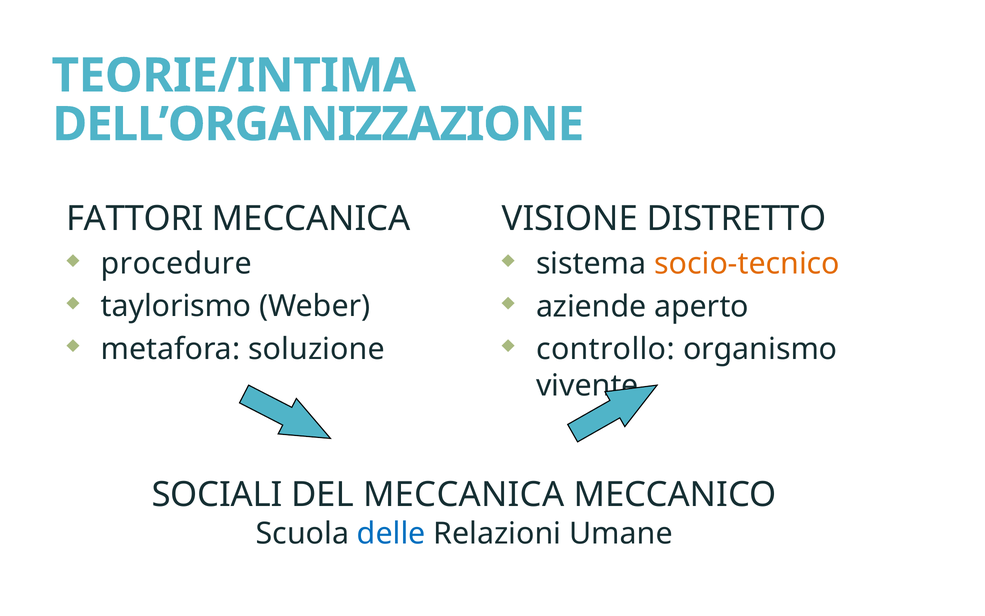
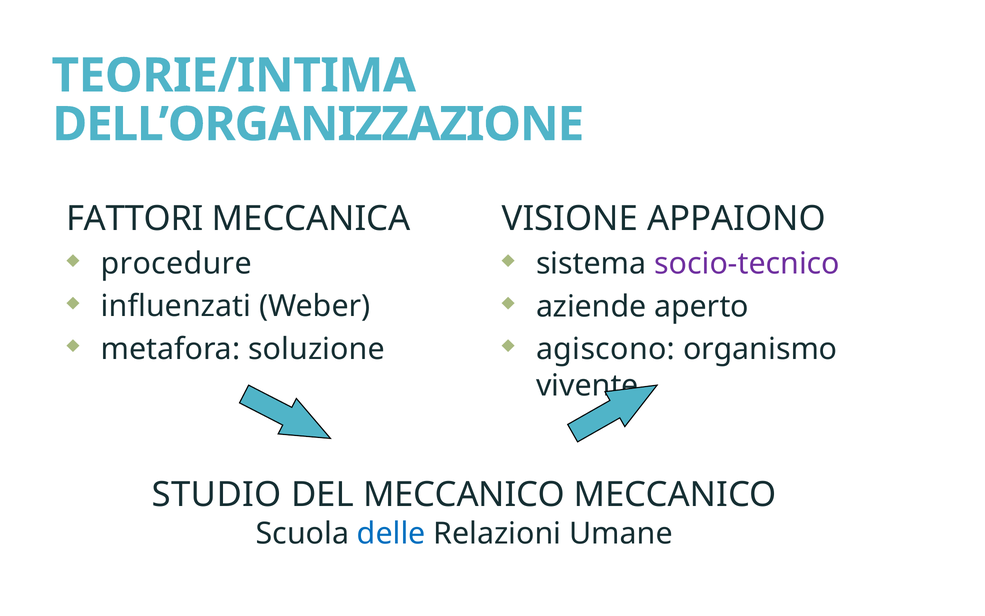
DISTRETTO: DISTRETTO -> APPAIONO
socio-tecnico colour: orange -> purple
taylorismo: taylorismo -> influenzati
controllo: controllo -> agiscono
SOCIALI: SOCIALI -> STUDIO
DEL MECCANICA: MECCANICA -> MECCANICO
